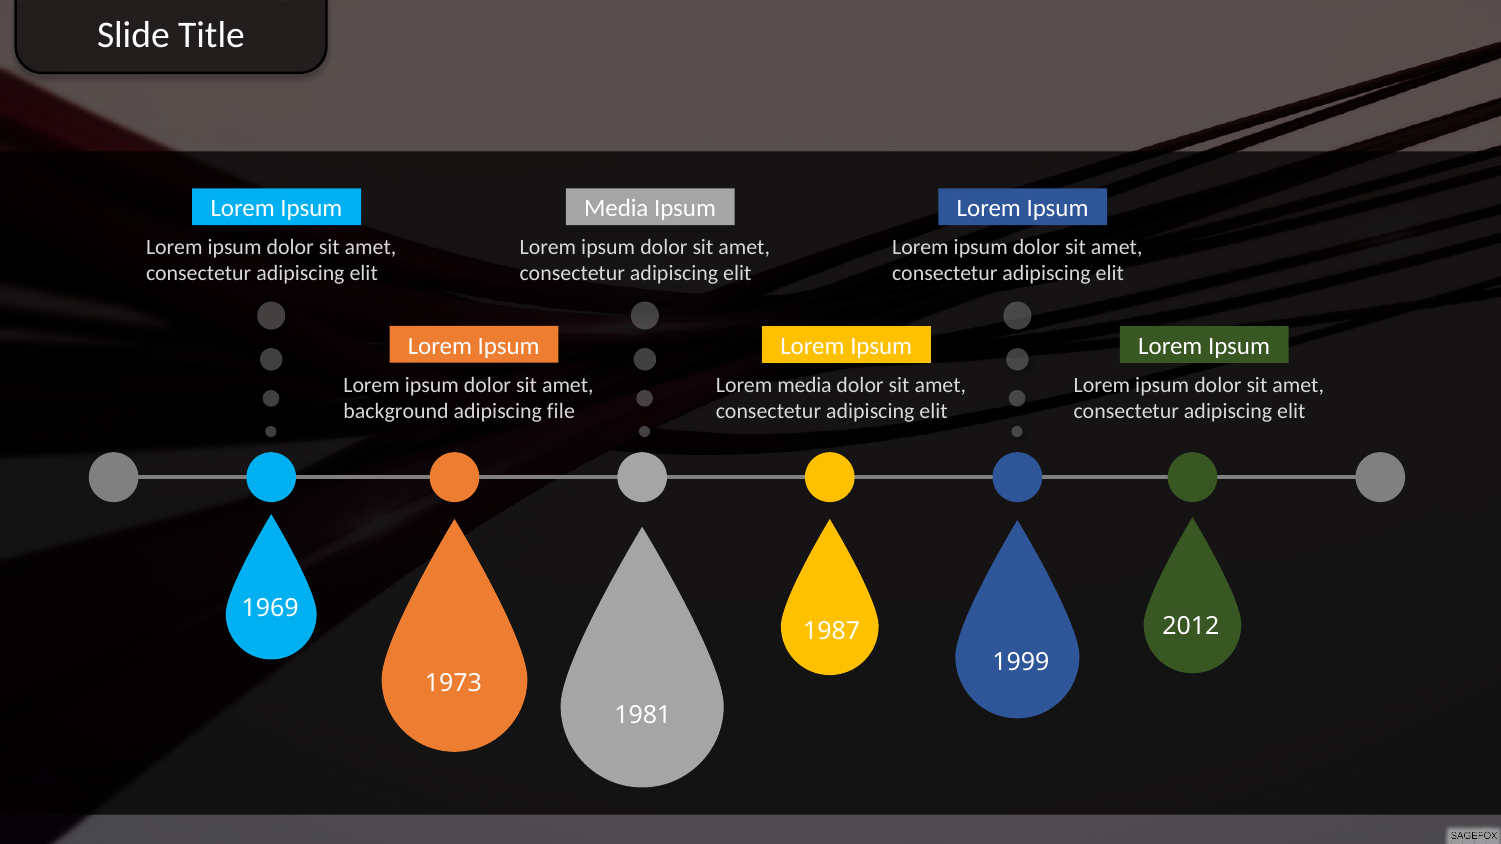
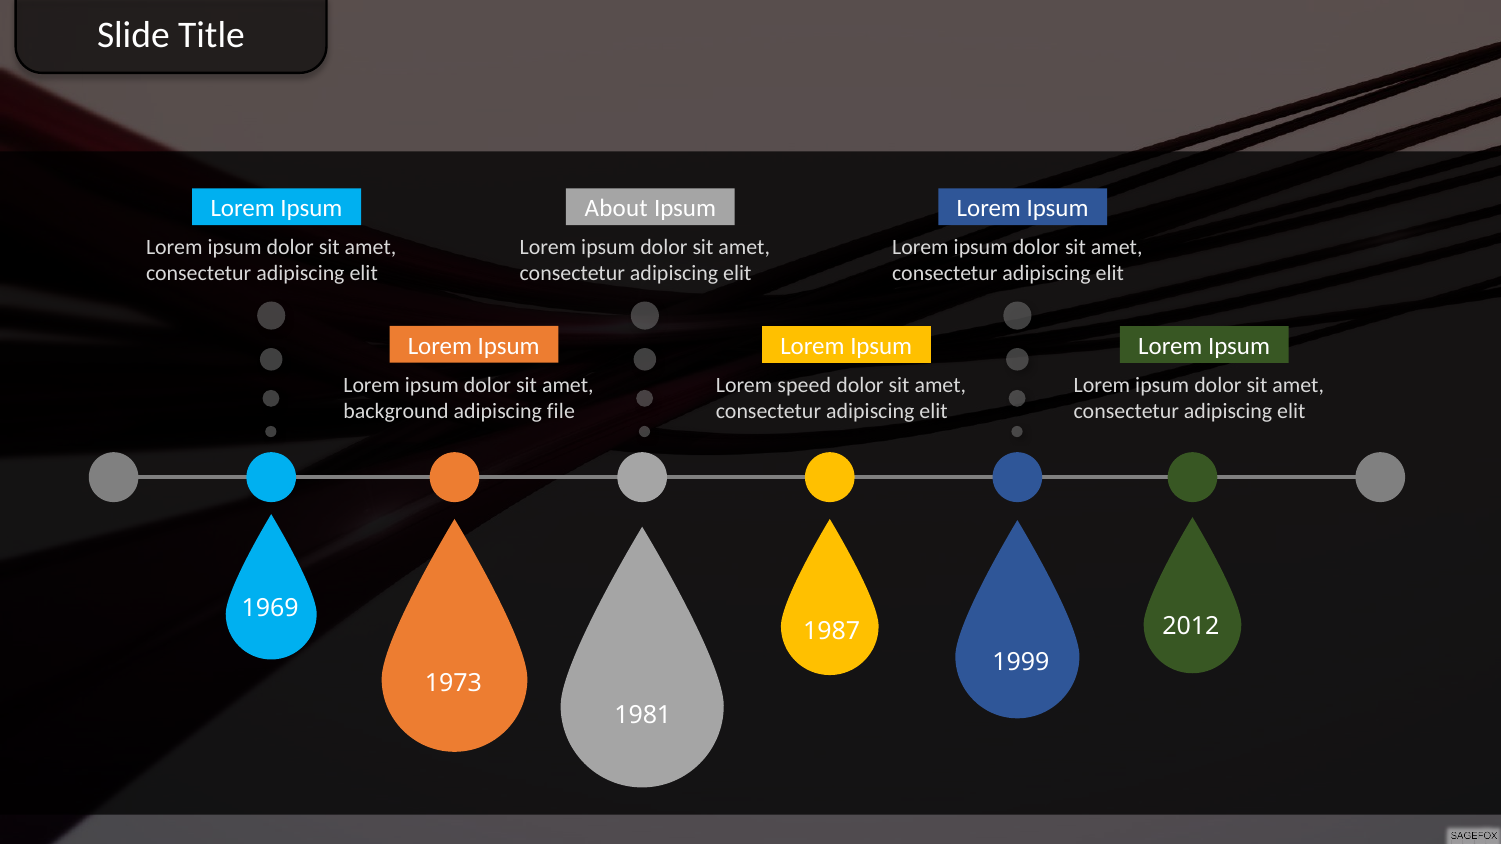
Media at (616, 209): Media -> About
Lorem media: media -> speed
